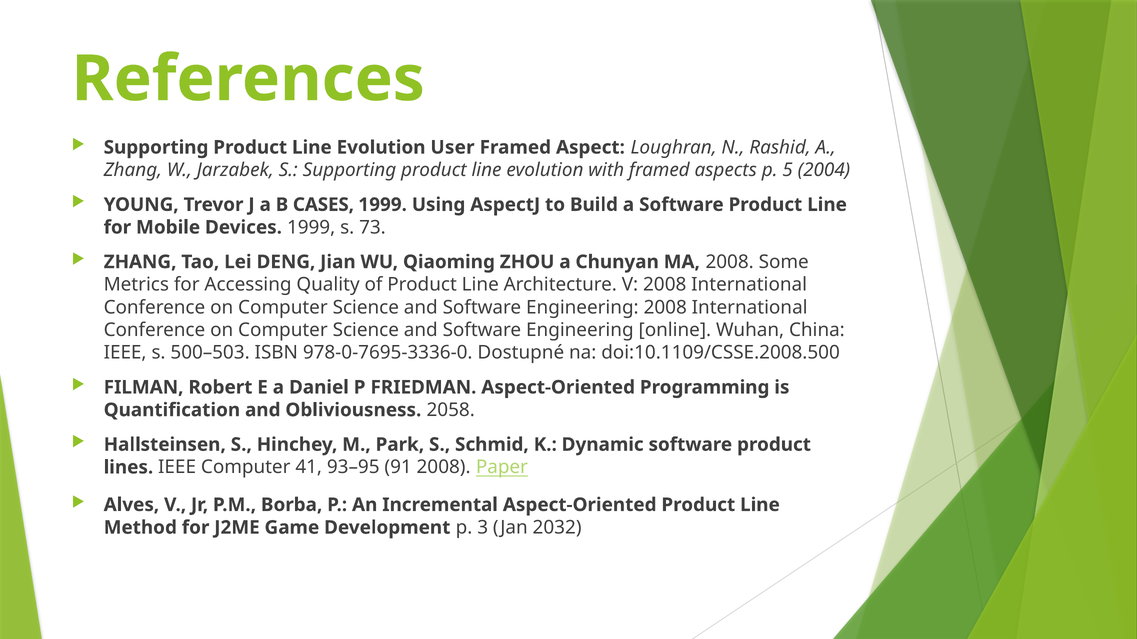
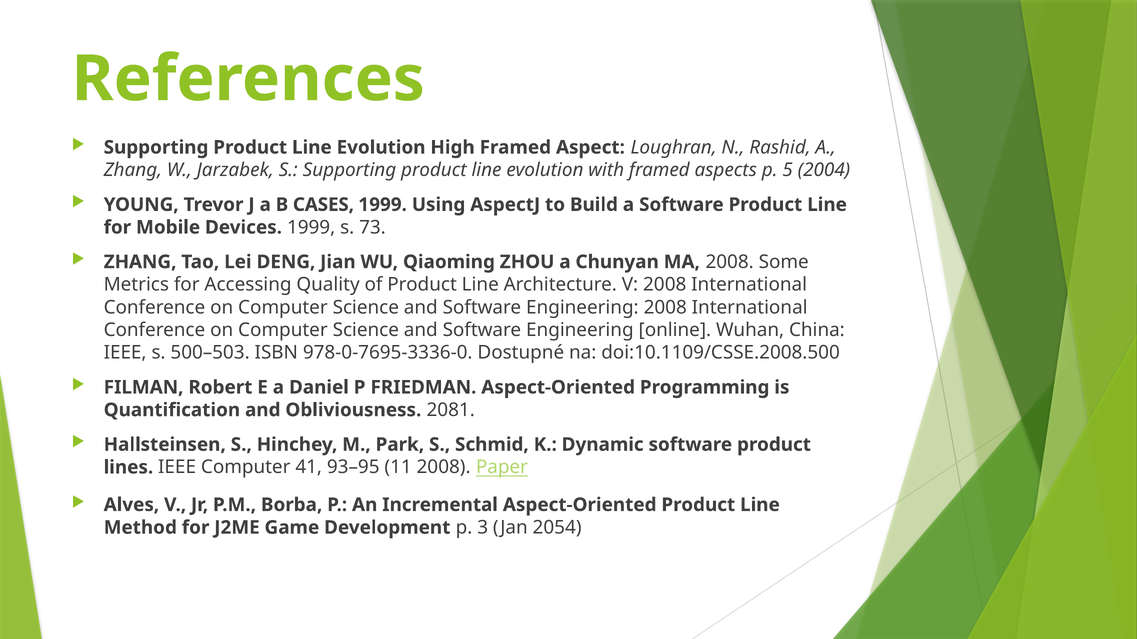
User: User -> High
2058: 2058 -> 2081
91: 91 -> 11
2032: 2032 -> 2054
